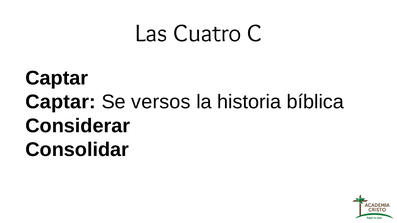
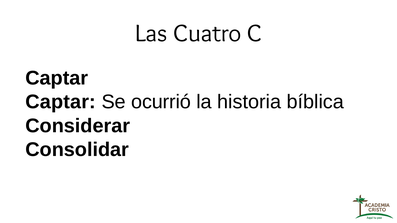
versos: versos -> ocurrió
